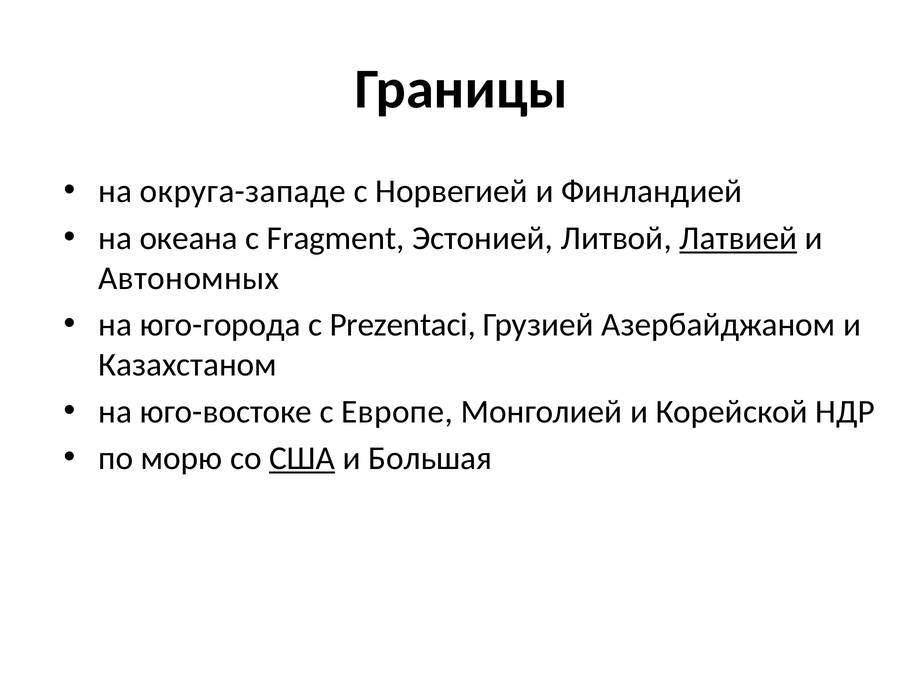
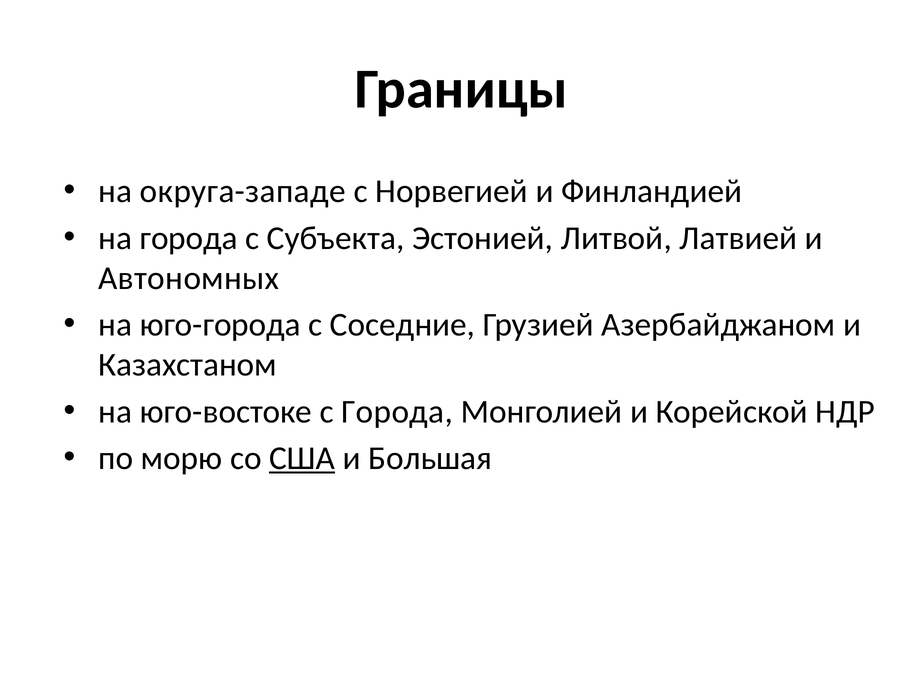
на океана: океана -> города
Fragment: Fragment -> Субъекта
Латвией underline: present -> none
Prezentaci: Prezentaci -> Соседние
с Европе: Европе -> Города
